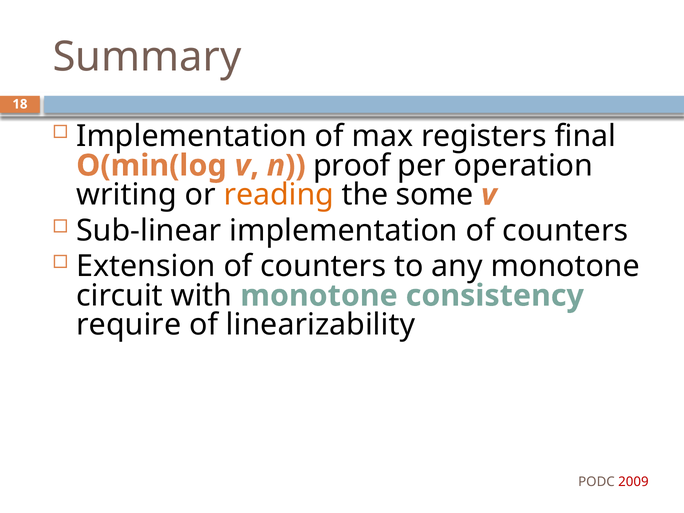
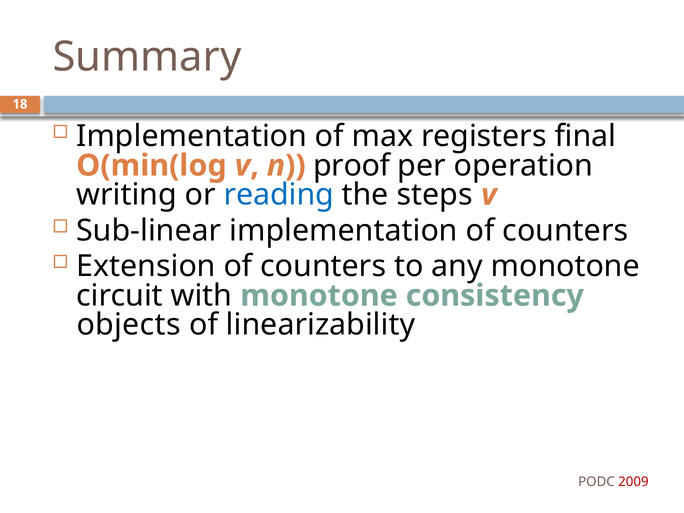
reading colour: orange -> blue
some: some -> steps
require: require -> objects
